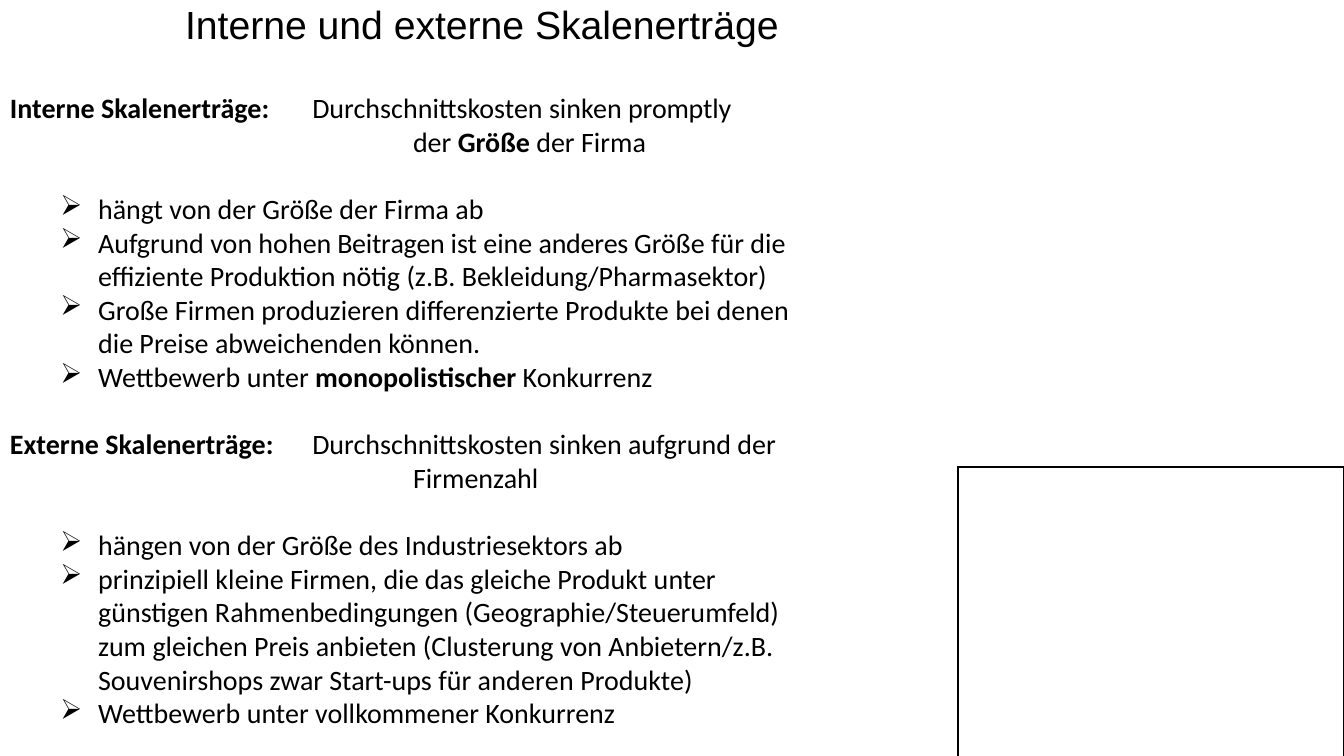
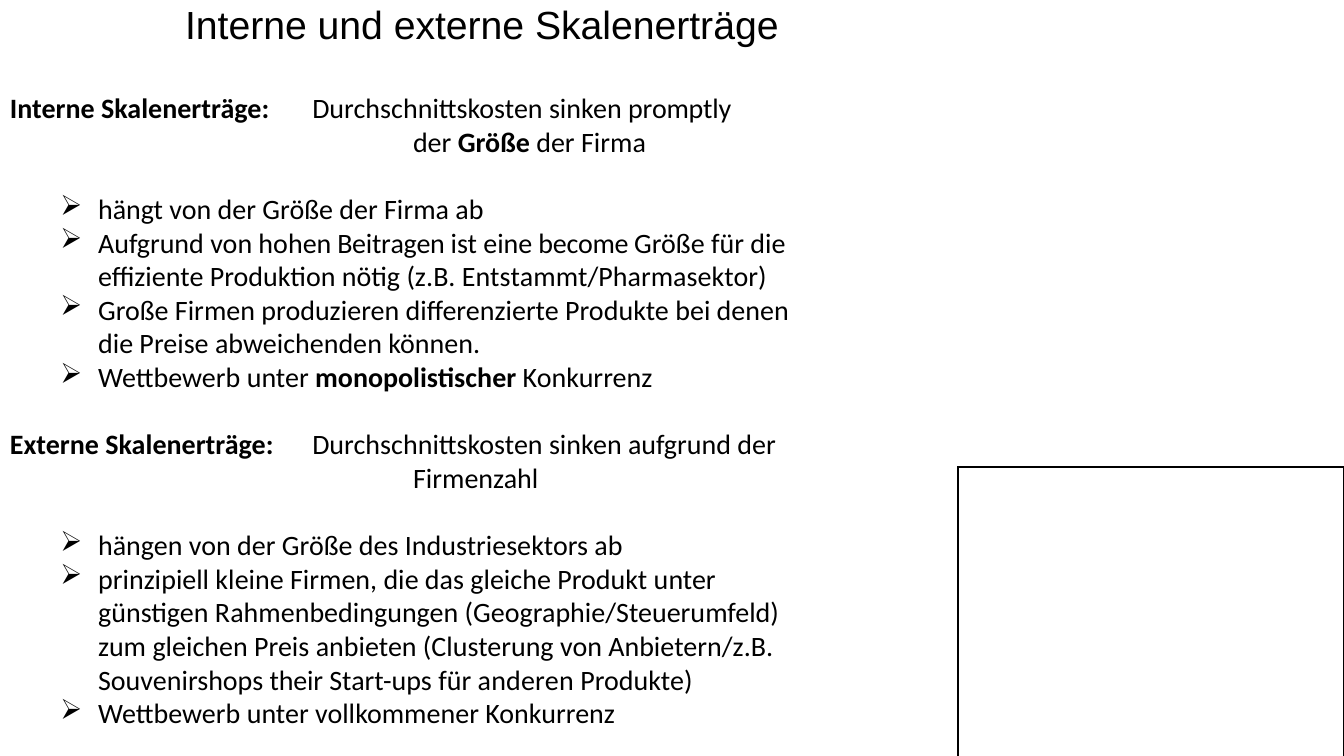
anderes: anderes -> become
Bekleidung/Pharmasektor: Bekleidung/Pharmasektor -> Entstammt/Pharmasektor
zwar: zwar -> their
